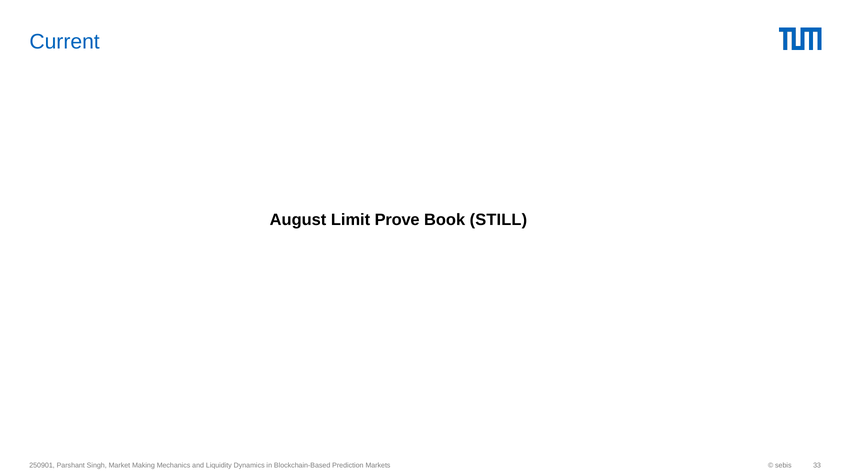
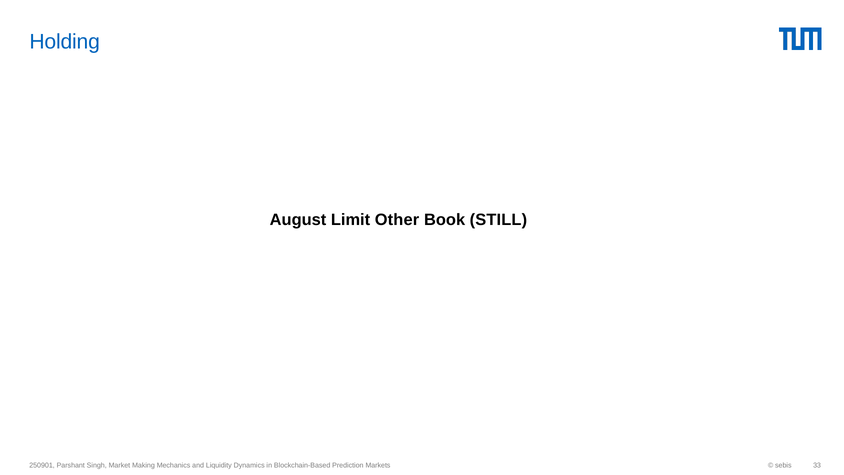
Current: Current -> Holding
Prove: Prove -> Other
